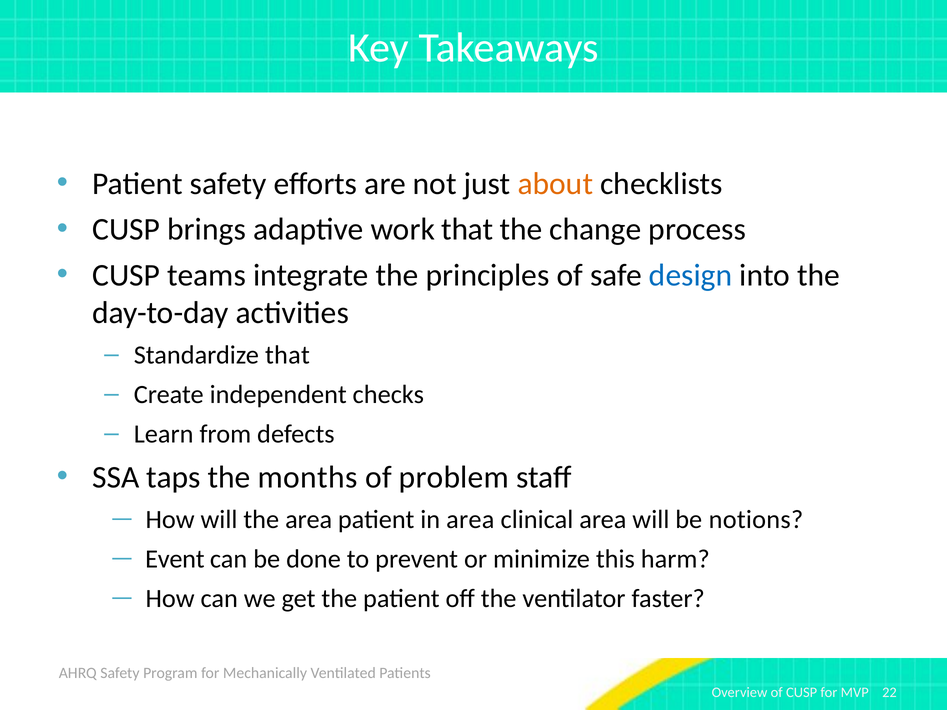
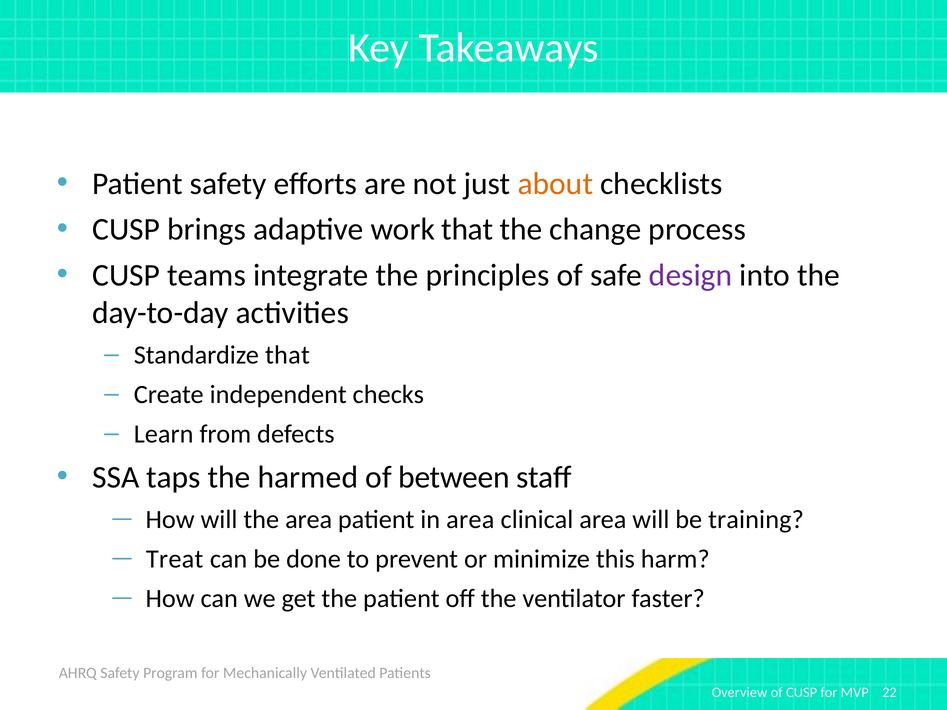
design colour: blue -> purple
months: months -> harmed
problem: problem -> between
notions: notions -> training
Event: Event -> Treat
